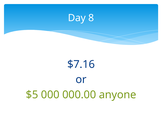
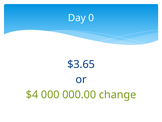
8: 8 -> 0
$7.16: $7.16 -> $3.65
$5: $5 -> $4
anyone: anyone -> change
